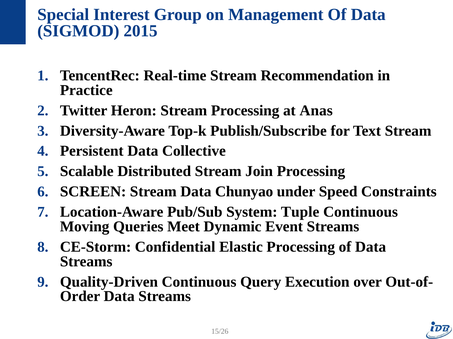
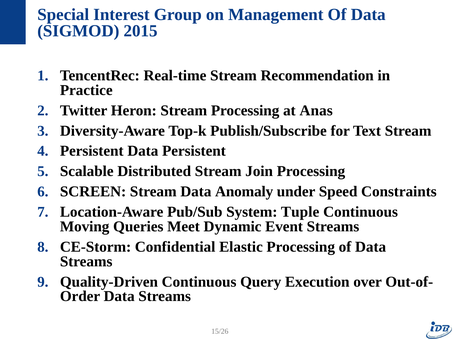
Data Collective: Collective -> Persistent
Chunyao: Chunyao -> Anomaly
